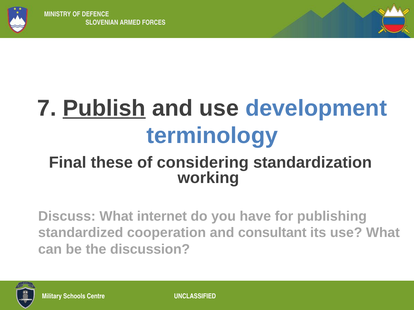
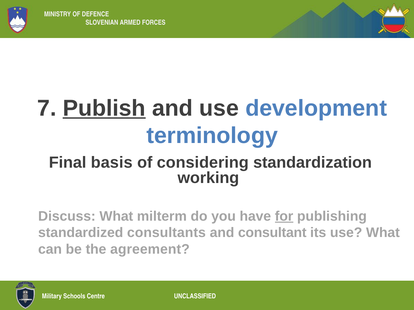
these: these -> basis
internet: internet -> milterm
for underline: none -> present
cooperation: cooperation -> consultants
discussion: discussion -> agreement
